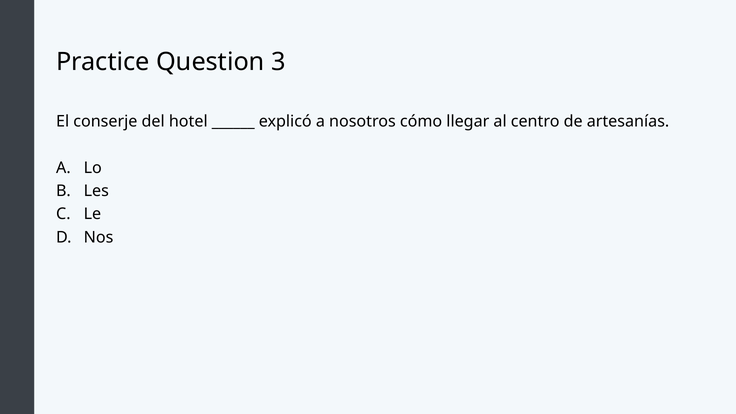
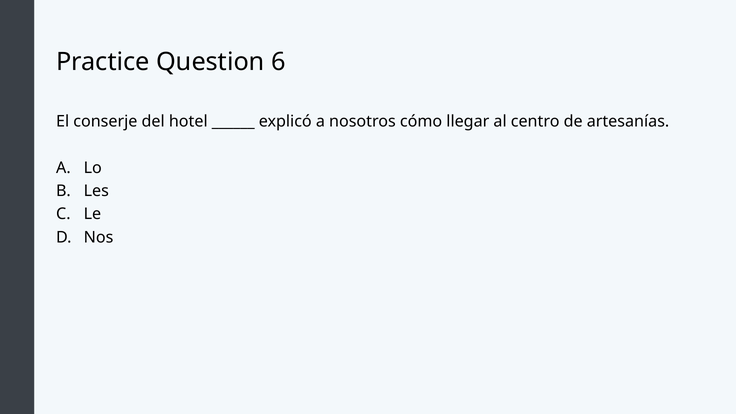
3: 3 -> 6
